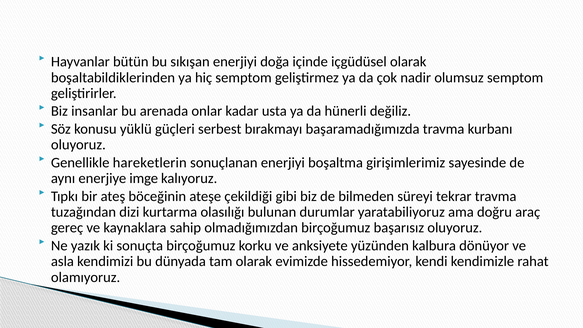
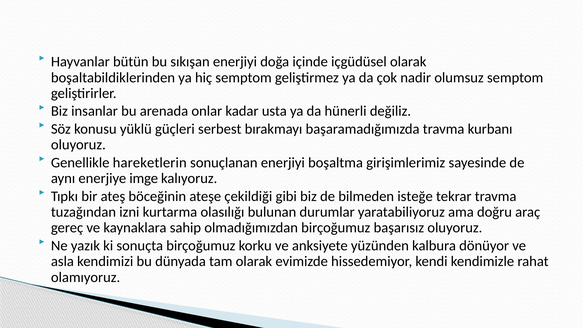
süreyi: süreyi -> isteğe
dizi: dizi -> izni
